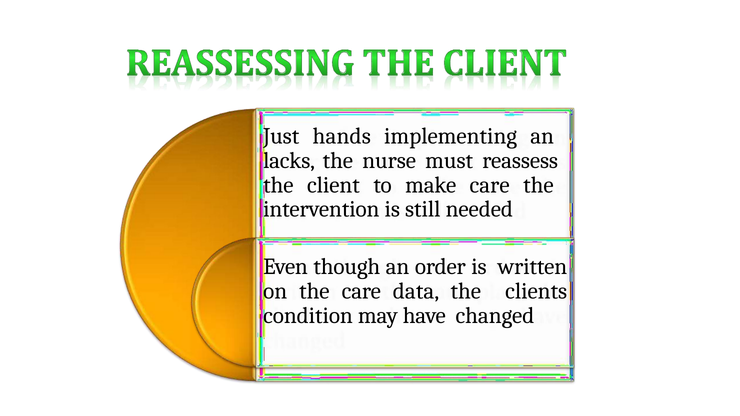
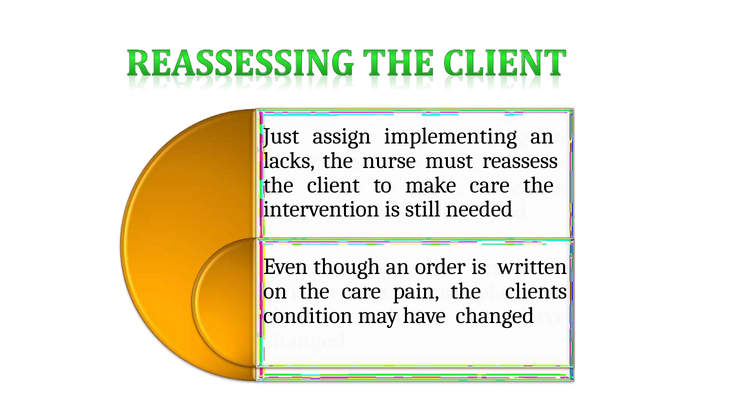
hands: hands -> assign
data: data -> pain
